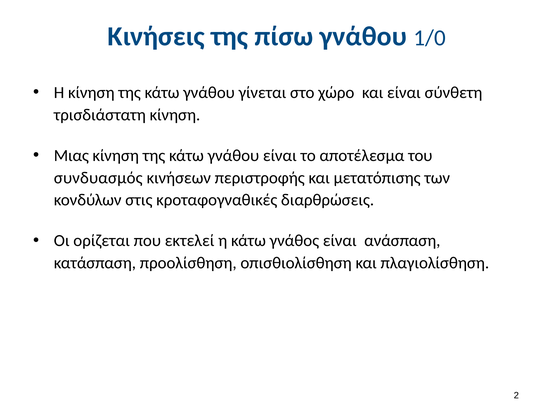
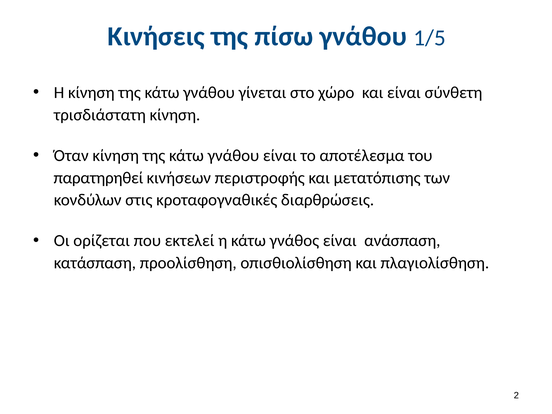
1/0: 1/0 -> 1/5
Μιας: Μιας -> Όταν
συνδυασμός: συνδυασμός -> παρατηρηθεί
